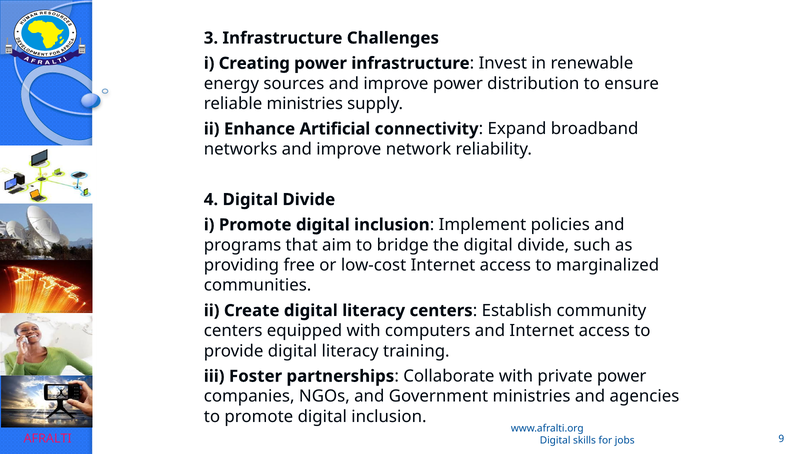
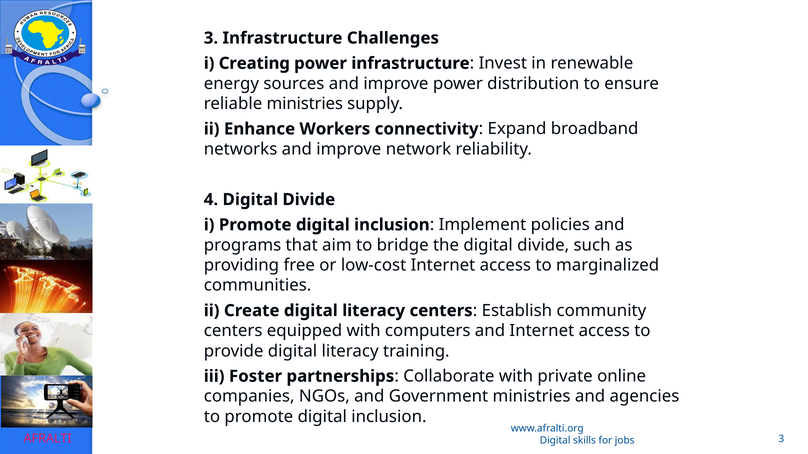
Artificial: Artificial -> Workers
private power: power -> online
jobs 9: 9 -> 3
